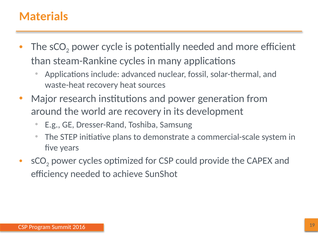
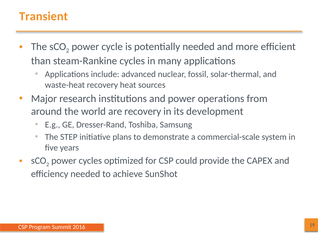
Materials: Materials -> Transient
generation: generation -> operations
